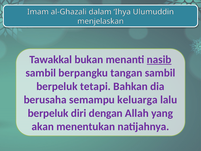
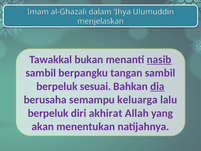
tetapi: tetapi -> sesuai
dia underline: none -> present
dengan: dengan -> akhirat
